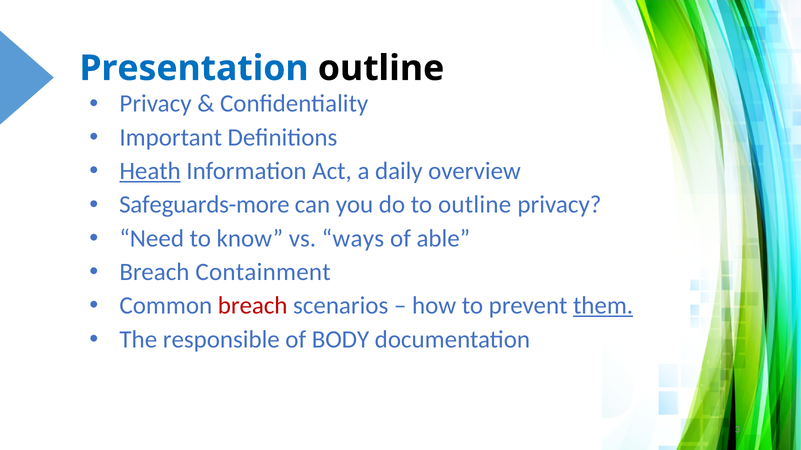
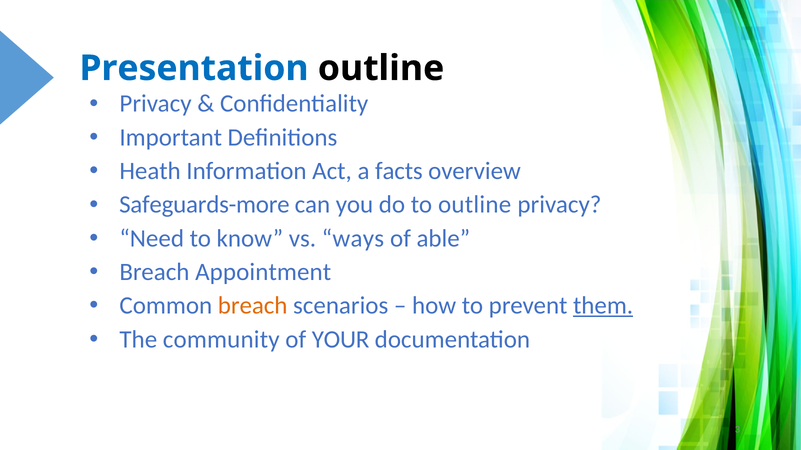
Heath underline: present -> none
daily: daily -> facts
Containment: Containment -> Appointment
breach at (253, 306) colour: red -> orange
responsible: responsible -> community
BODY: BODY -> YOUR
